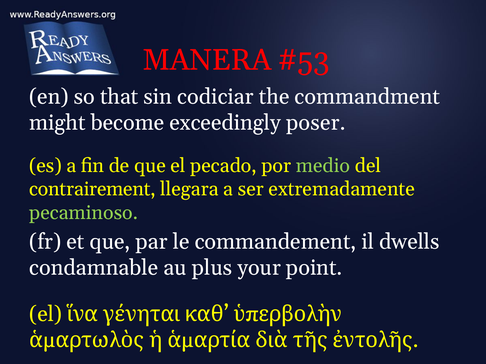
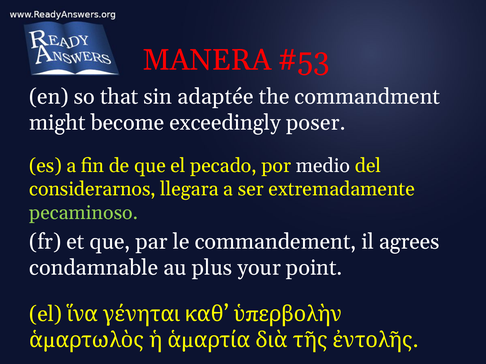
codiciar: codiciar -> adaptée
medio colour: light green -> white
contrairement: contrairement -> considerarnos
dwells: dwells -> agrees
